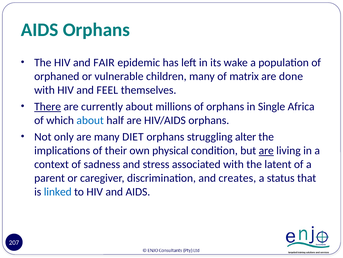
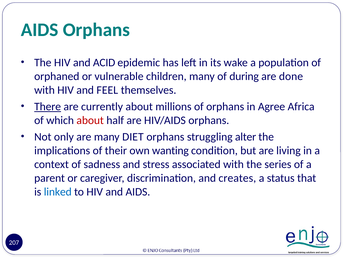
FAIR: FAIR -> ACID
matrix: matrix -> during
Single: Single -> Agree
about at (90, 120) colour: blue -> red
physical: physical -> wanting
are at (266, 150) underline: present -> none
latent: latent -> series
